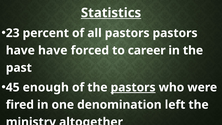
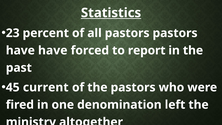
career: career -> report
enough: enough -> current
pastors at (133, 87) underline: present -> none
